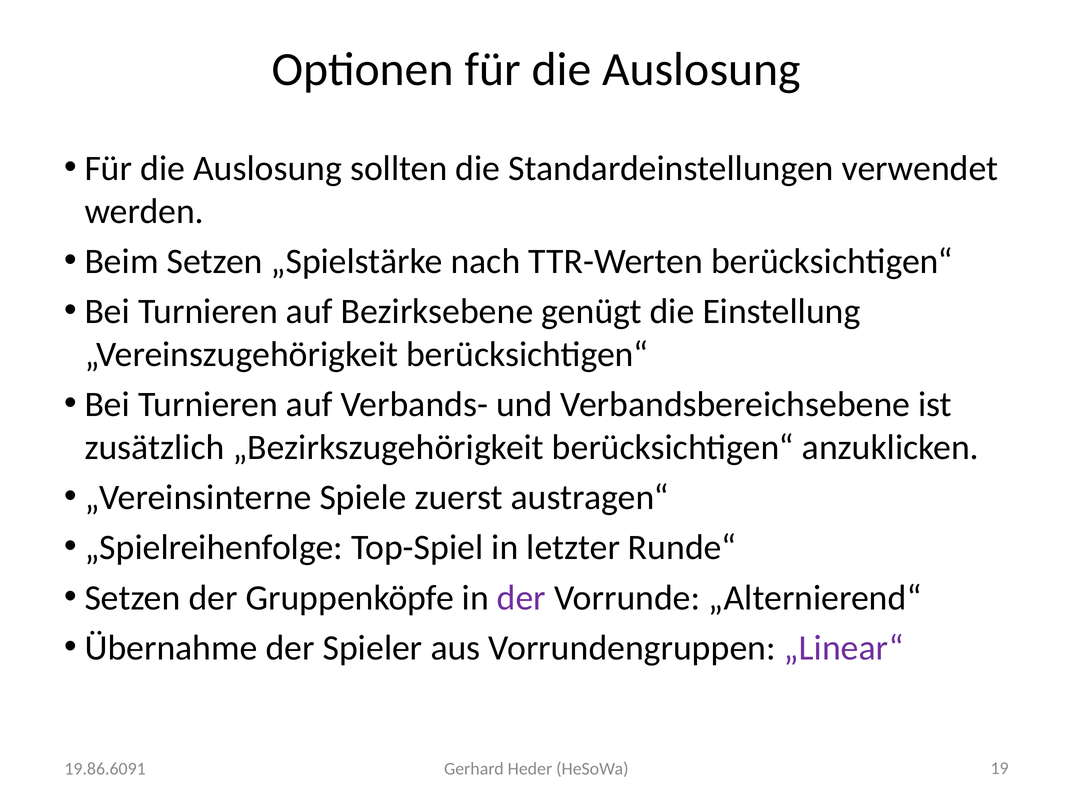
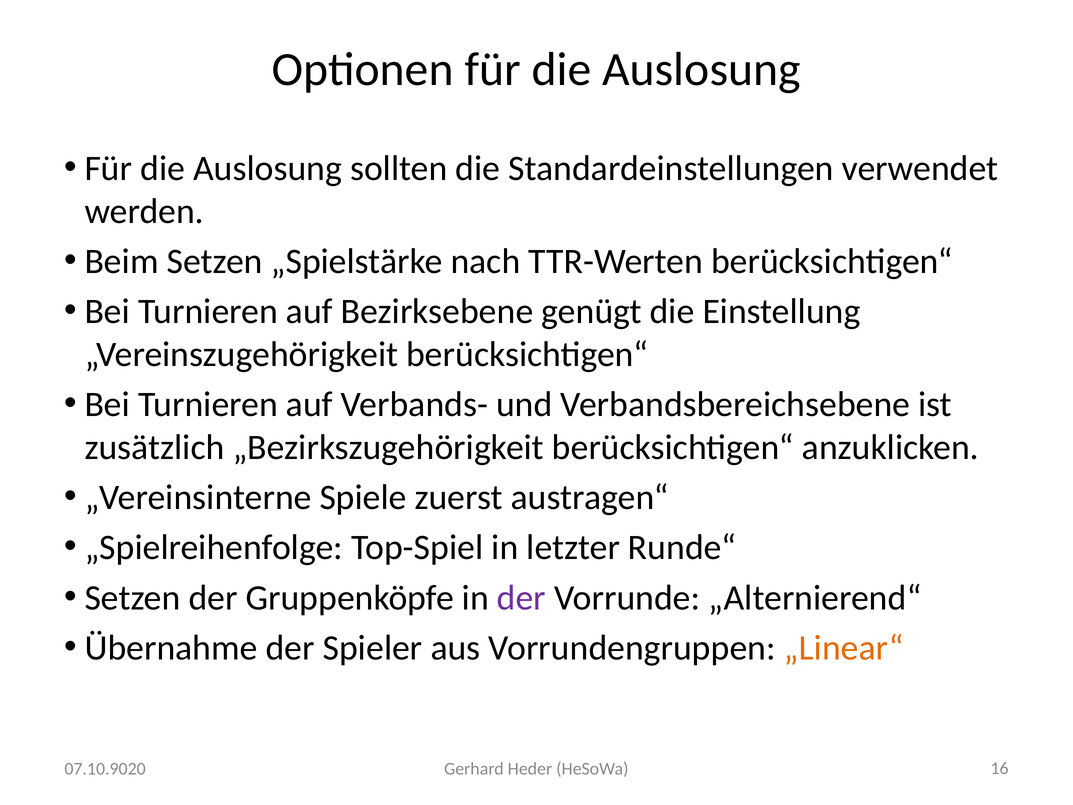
„Linear“ colour: purple -> orange
19.86.6091: 19.86.6091 -> 07.10.9020
19: 19 -> 16
